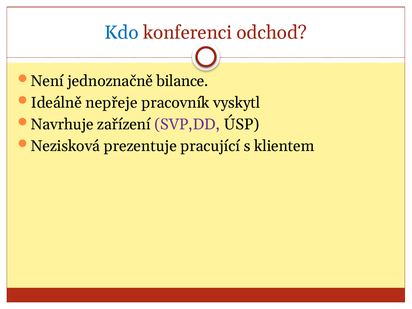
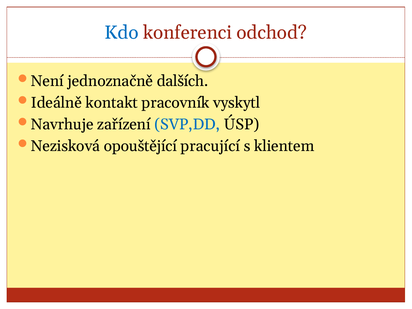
bilance: bilance -> dalších
nepřeje: nepřeje -> kontakt
SVP,DD colour: purple -> blue
prezentuje: prezentuje -> opouštějící
